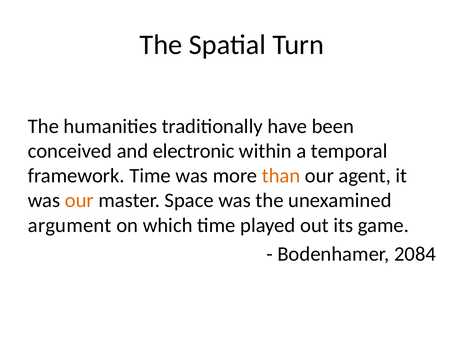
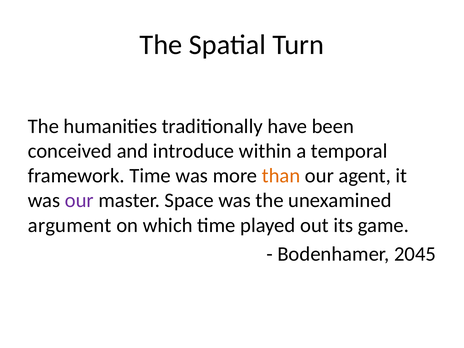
electronic: electronic -> introduce
our at (79, 200) colour: orange -> purple
2084: 2084 -> 2045
